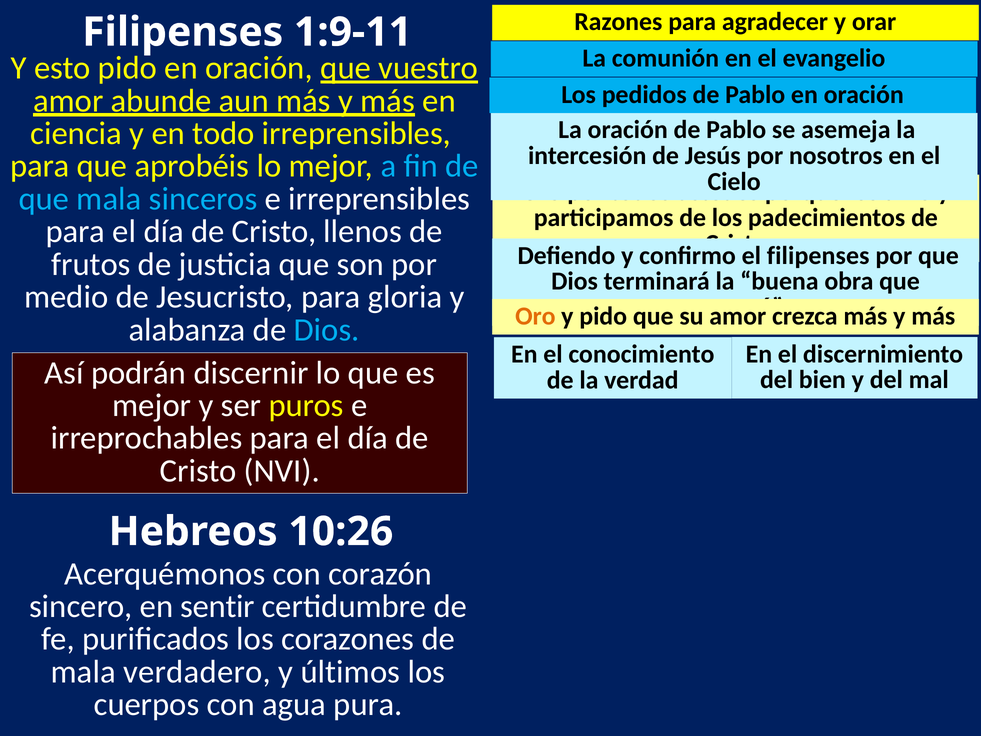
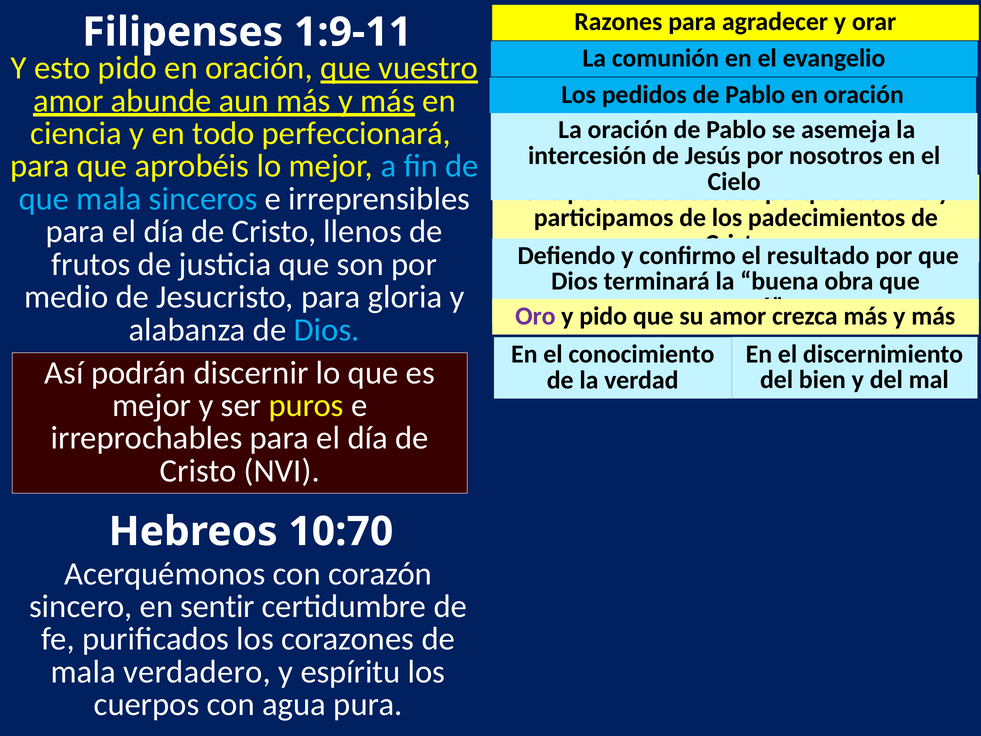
todo irreprensibles: irreprensibles -> perfeccionará
filipenses at (818, 255): filipenses -> resultado
Oro at (535, 316) colour: orange -> purple
10:26: 10:26 -> 10:70
últimos: últimos -> espíritu
